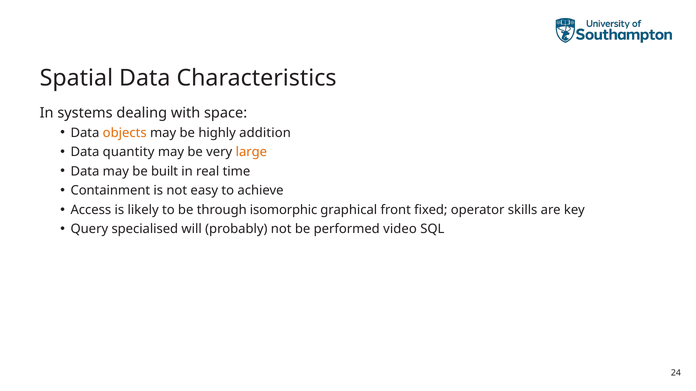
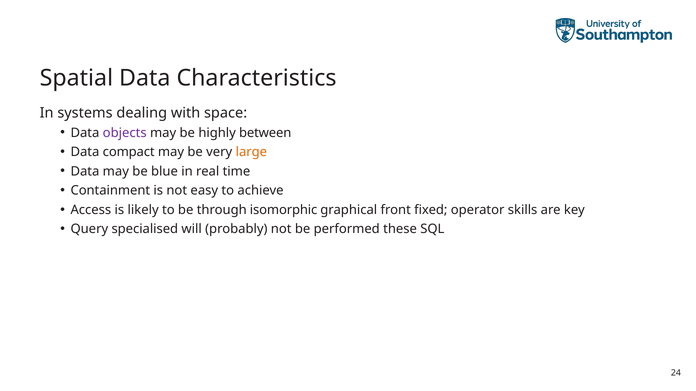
objects colour: orange -> purple
addition: addition -> between
quantity: quantity -> compact
built: built -> blue
video: video -> these
